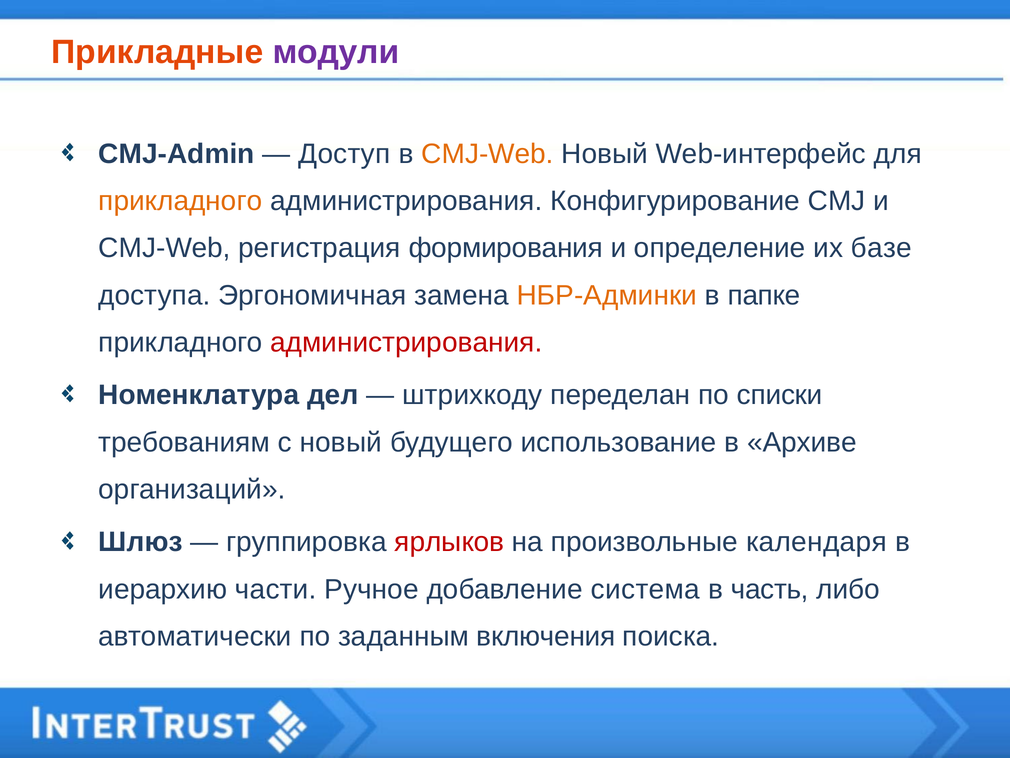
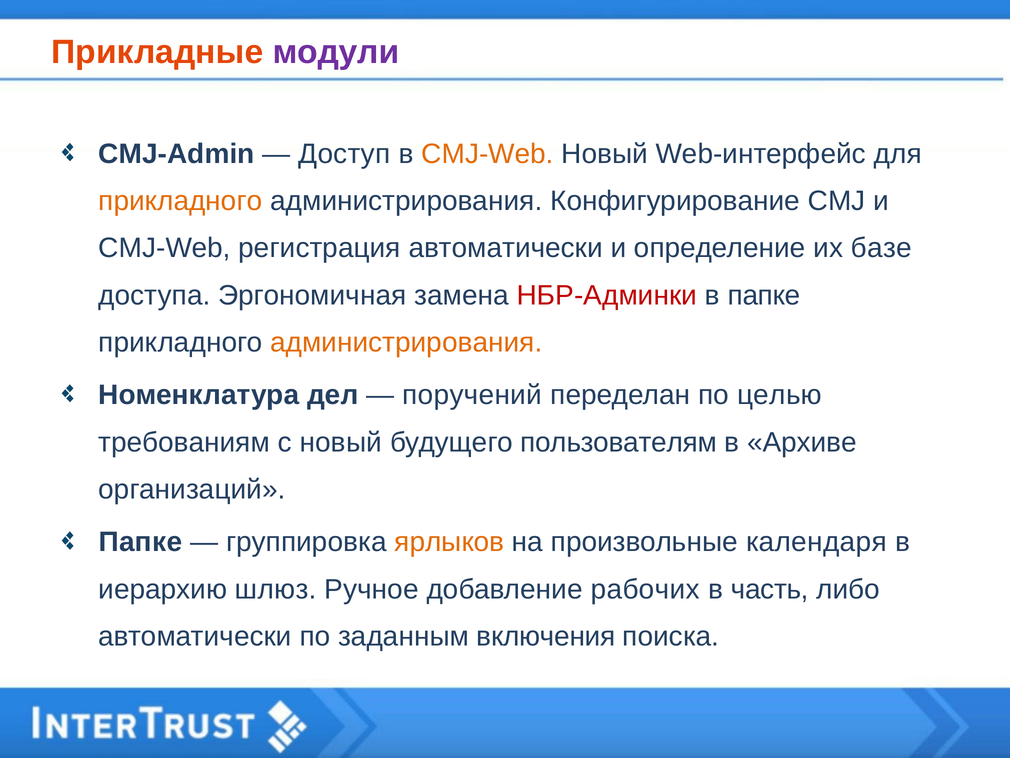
регистрация формирования: формирования -> автоматически
НБР-Админки colour: orange -> red
администрирования at (406, 342) colour: red -> orange
штрихкоду: штрихкоду -> поручений
списки: списки -> целью
использование: использование -> пользователям
Шлюз at (141, 542): Шлюз -> Папке
ярлыков colour: red -> orange
части: части -> шлюз
система: система -> рабочих
